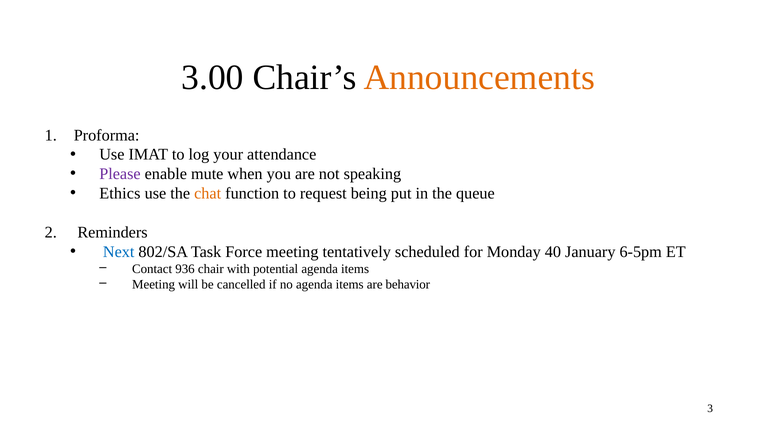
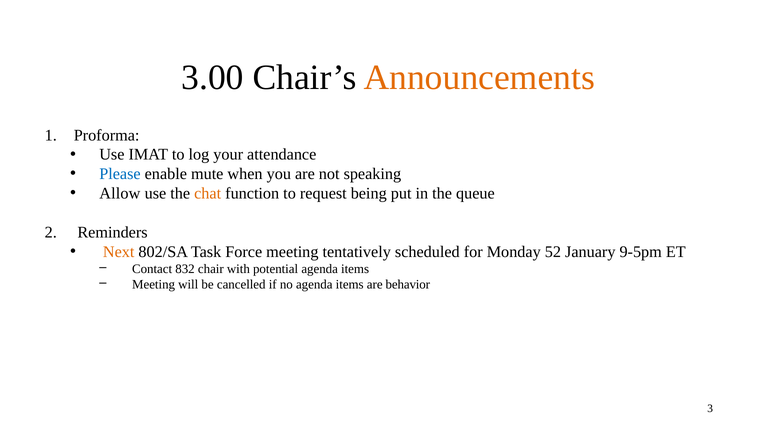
Please colour: purple -> blue
Ethics: Ethics -> Allow
Next colour: blue -> orange
40: 40 -> 52
6-5pm: 6-5pm -> 9-5pm
936: 936 -> 832
